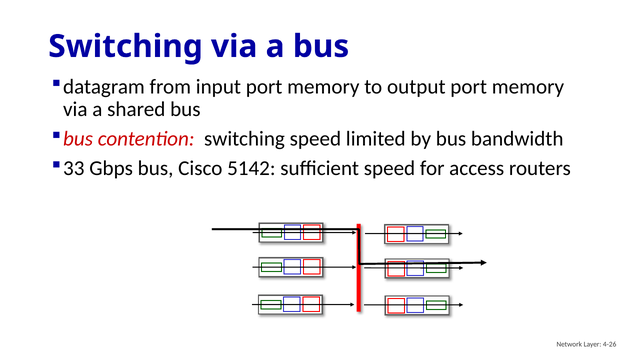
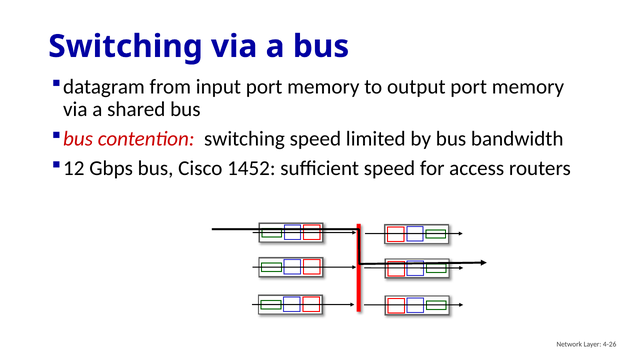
33: 33 -> 12
5142: 5142 -> 1452
